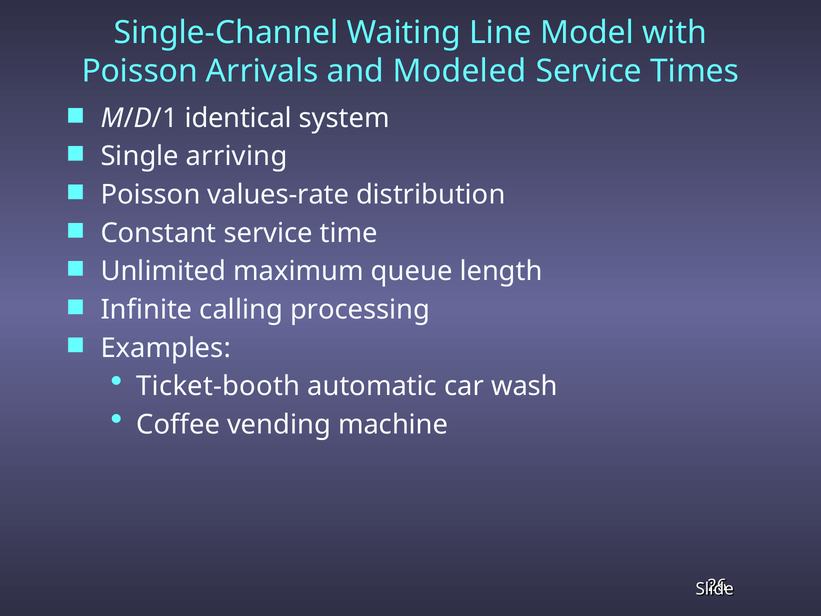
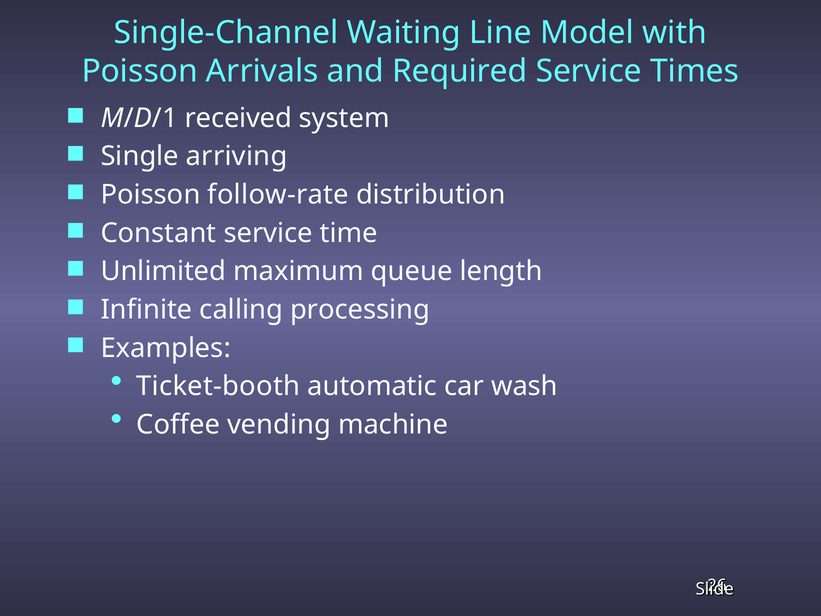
Modeled: Modeled -> Required
identical: identical -> received
values-rate: values-rate -> follow-rate
